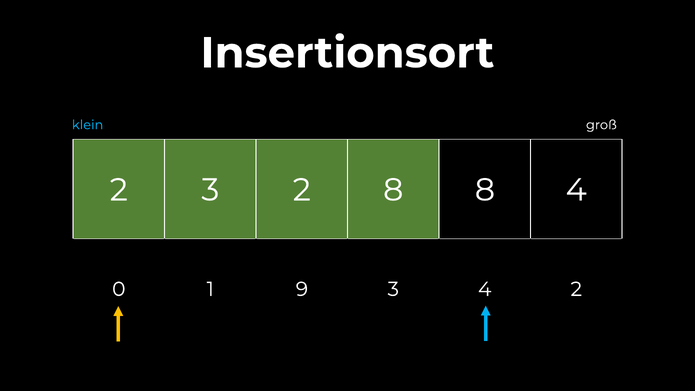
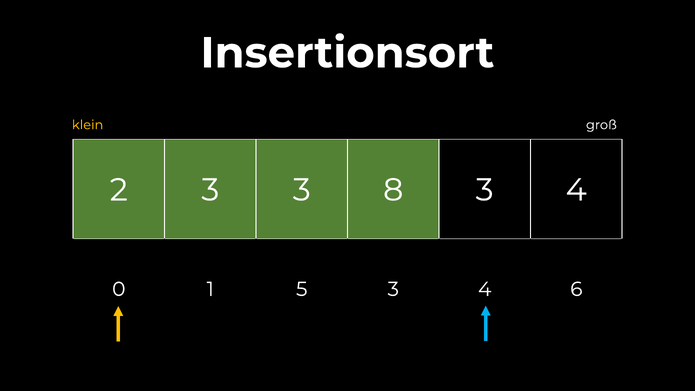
klein colour: light blue -> yellow
3 2: 2 -> 3
8 8: 8 -> 3
9: 9 -> 5
4 2: 2 -> 6
